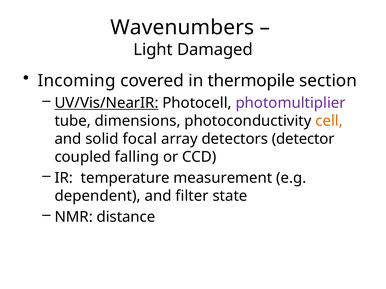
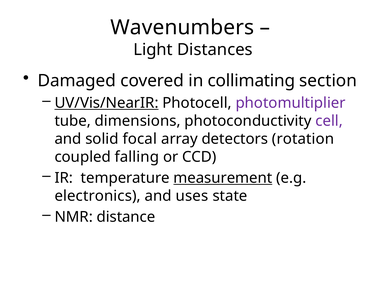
Damaged: Damaged -> Distances
Incoming: Incoming -> Damaged
thermopile: thermopile -> collimating
cell colour: orange -> purple
detector: detector -> rotation
measurement underline: none -> present
dependent: dependent -> electronics
filter: filter -> uses
